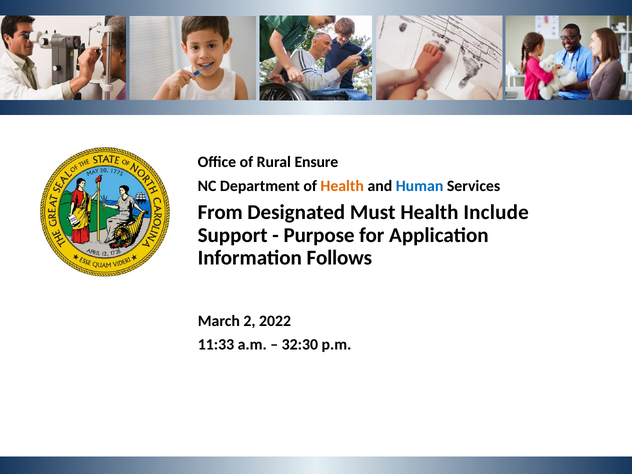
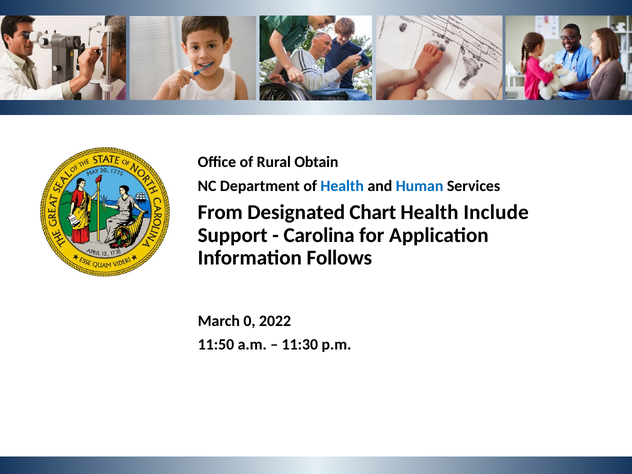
Ensure: Ensure -> Obtain
Health at (342, 186) colour: orange -> blue
Must: Must -> Chart
Purpose: Purpose -> Carolina
2: 2 -> 0
11:33: 11:33 -> 11:50
32:30: 32:30 -> 11:30
